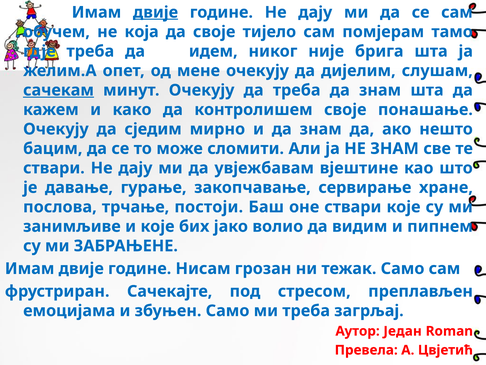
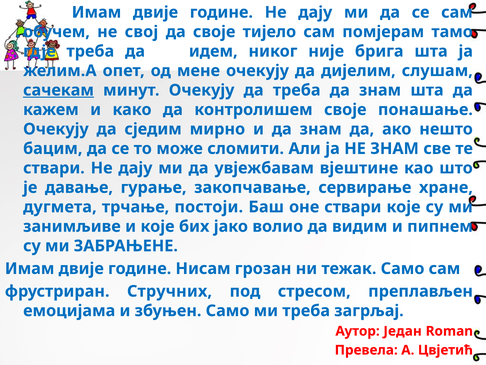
двије at (156, 12) underline: present -> none
која: која -> свој
послова: послова -> дугмета
Сачекајте: Сачекајте -> Стручних
